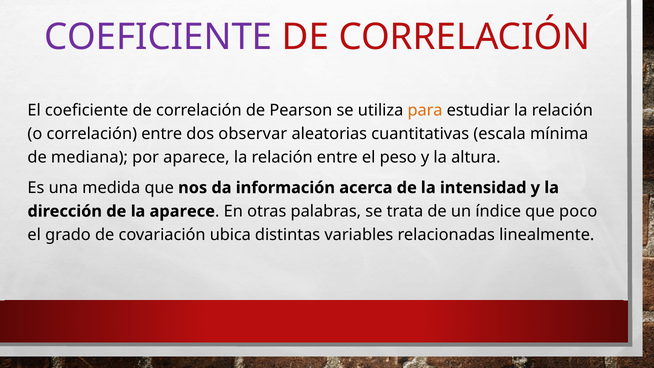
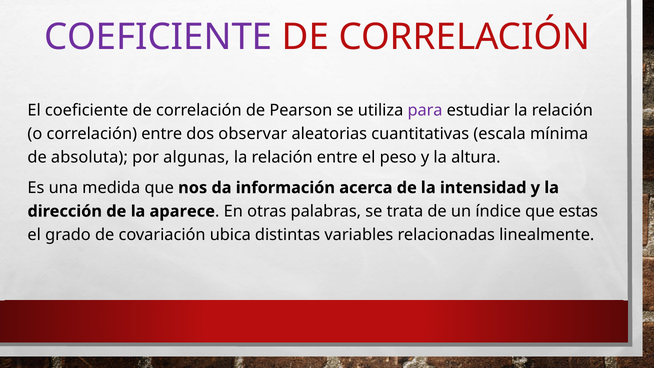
para colour: orange -> purple
mediana: mediana -> absoluta
por aparece: aparece -> algunas
poco: poco -> estas
